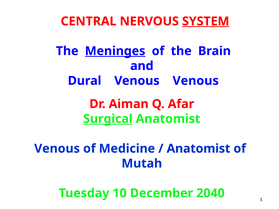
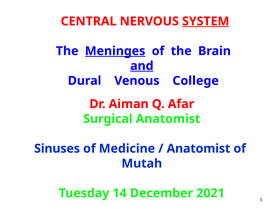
and underline: none -> present
Venous Venous: Venous -> College
Surgical underline: present -> none
Venous at (57, 149): Venous -> Sinuses
10: 10 -> 14
2040: 2040 -> 2021
